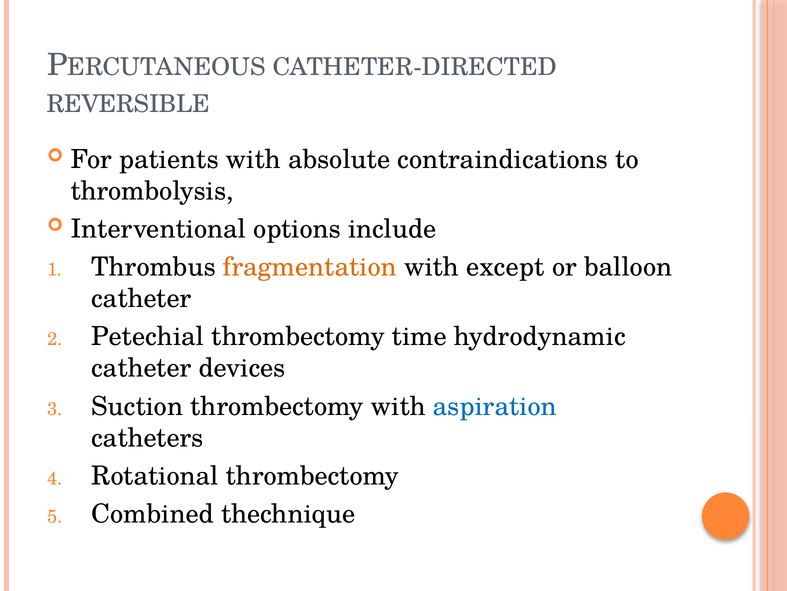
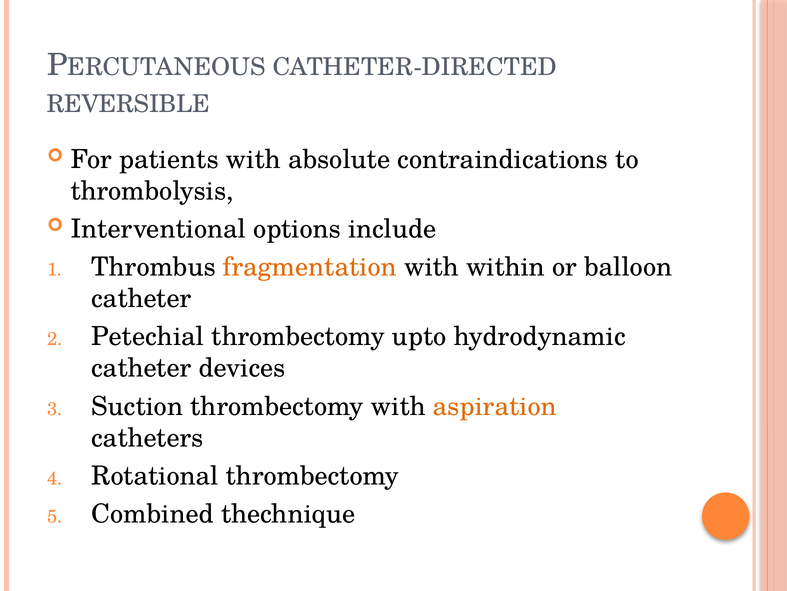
except: except -> within
time: time -> upto
aspiration colour: blue -> orange
